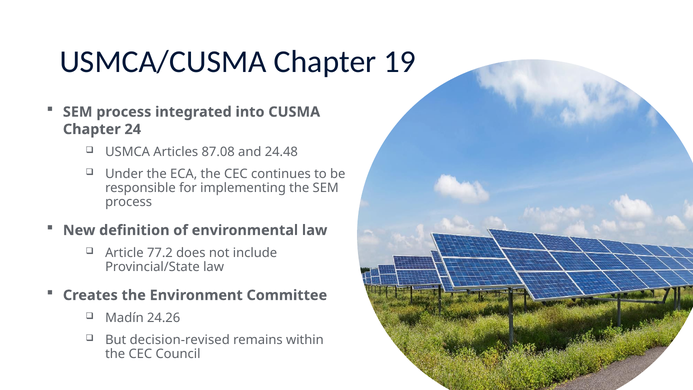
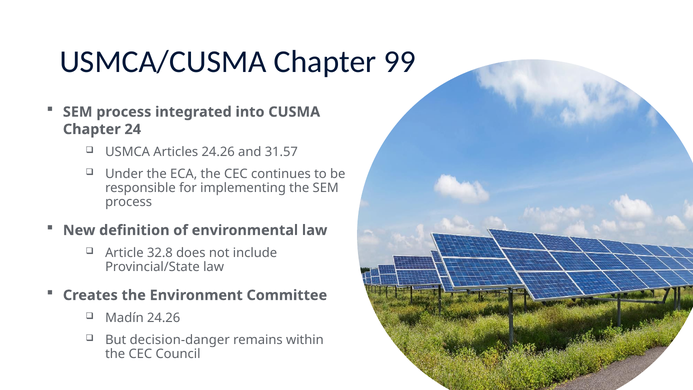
19: 19 -> 99
Articles 87.08: 87.08 -> 24.26
24.48: 24.48 -> 31.57
77.2: 77.2 -> 32.8
decision-revised: decision-revised -> decision-danger
